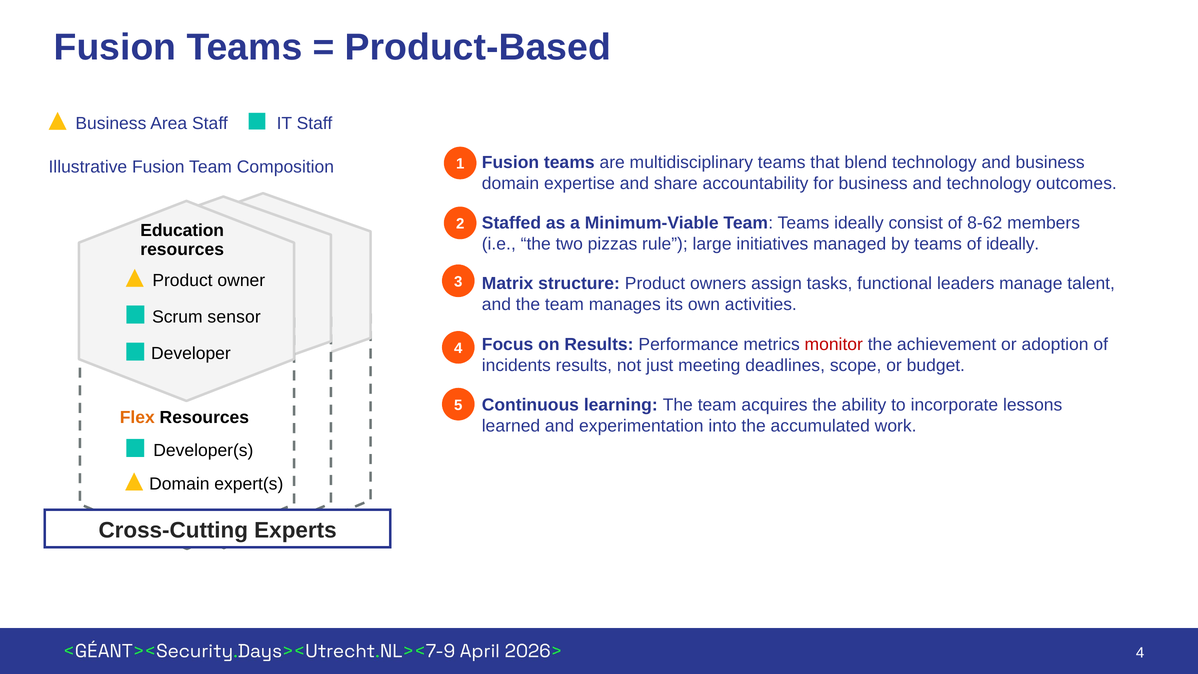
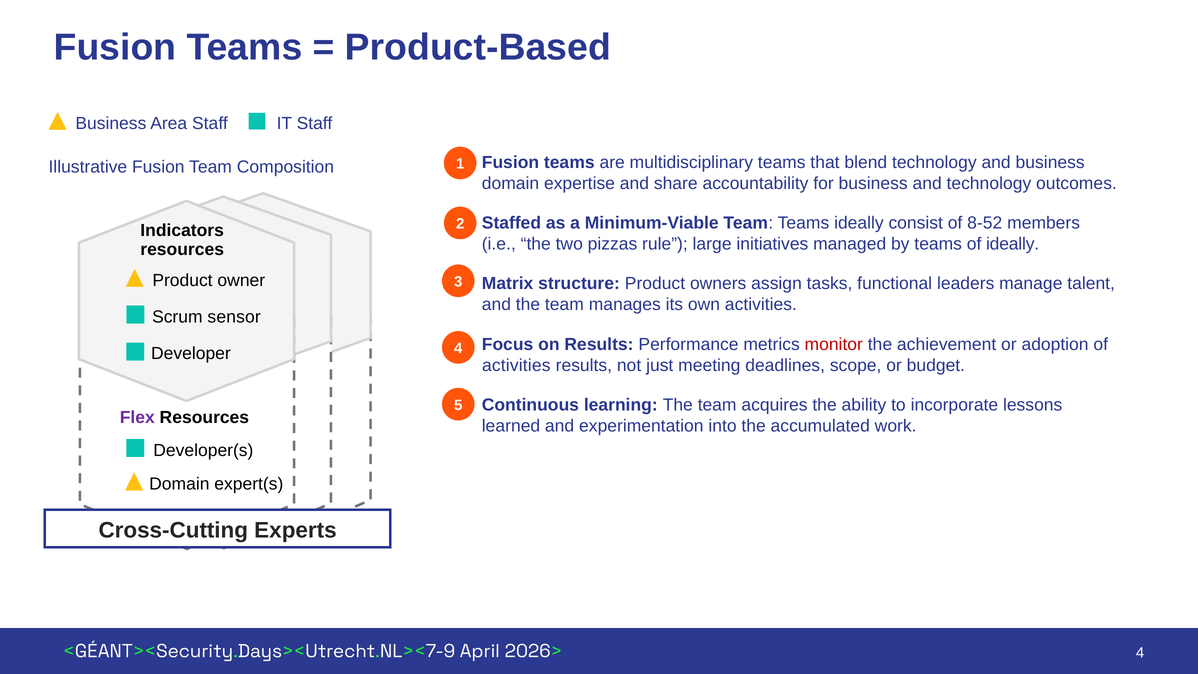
8-62: 8-62 -> 8-52
Education: Education -> Indicators
incidents at (516, 365): incidents -> activities
Flex colour: orange -> purple
